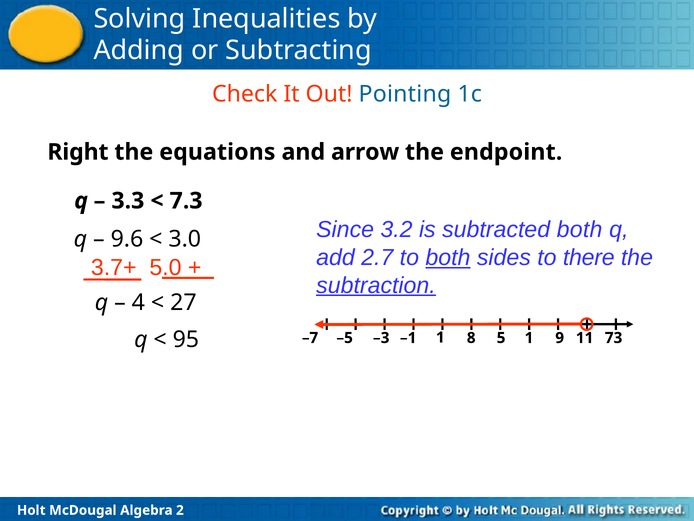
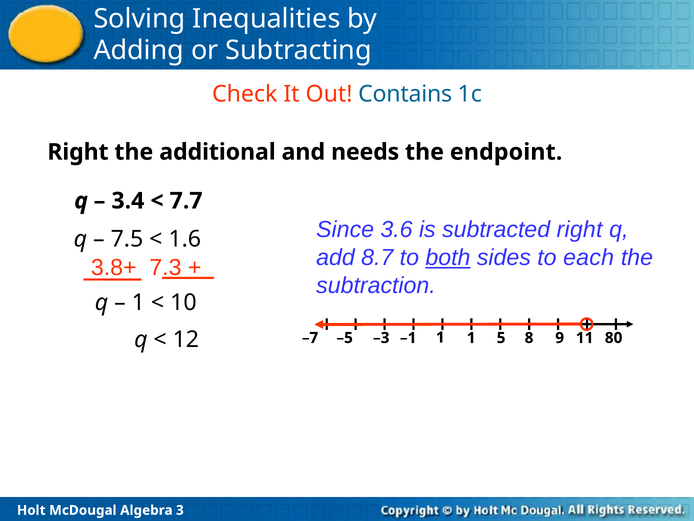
Pointing: Pointing -> Contains
equations: equations -> additional
arrow: arrow -> needs
3.3: 3.3 -> 3.4
7.3: 7.3 -> 7.7
3.2: 3.2 -> 3.6
subtracted both: both -> right
9.6: 9.6 -> 7.5
3.0: 3.0 -> 1.6
2.7: 2.7 -> 8.7
there: there -> each
3.7: 3.7 -> 3.8
5.0: 5.0 -> 7.3
subtraction underline: present -> none
4 at (138, 302): 4 -> 1
27: 27 -> 10
95: 95 -> 12
1 8: 8 -> 1
5 1: 1 -> 8
73: 73 -> 80
2: 2 -> 3
